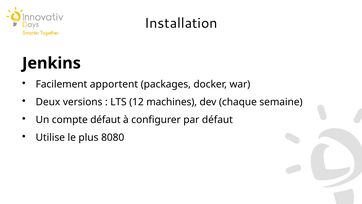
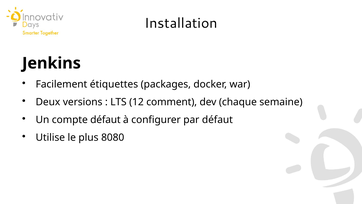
apportent: apportent -> étiquettes
machines: machines -> comment
